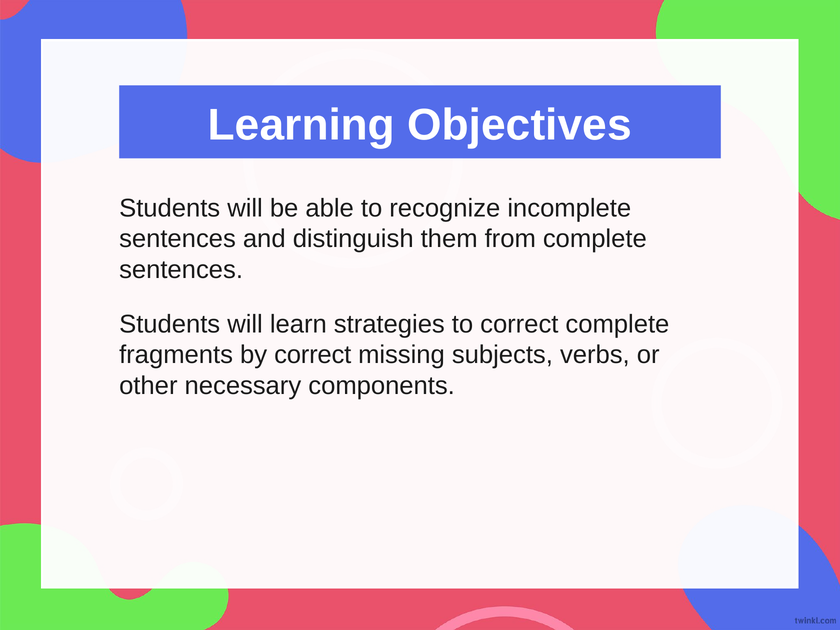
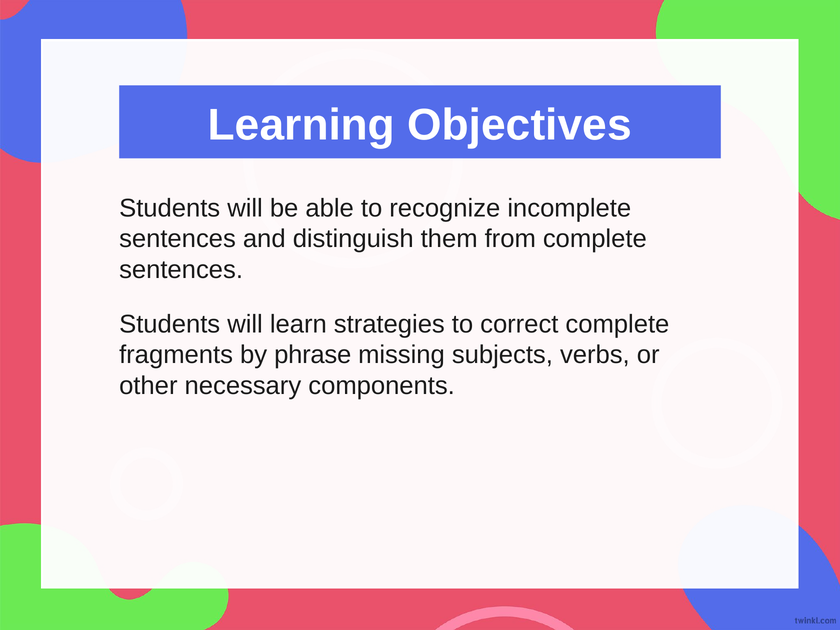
by correct: correct -> phrase
